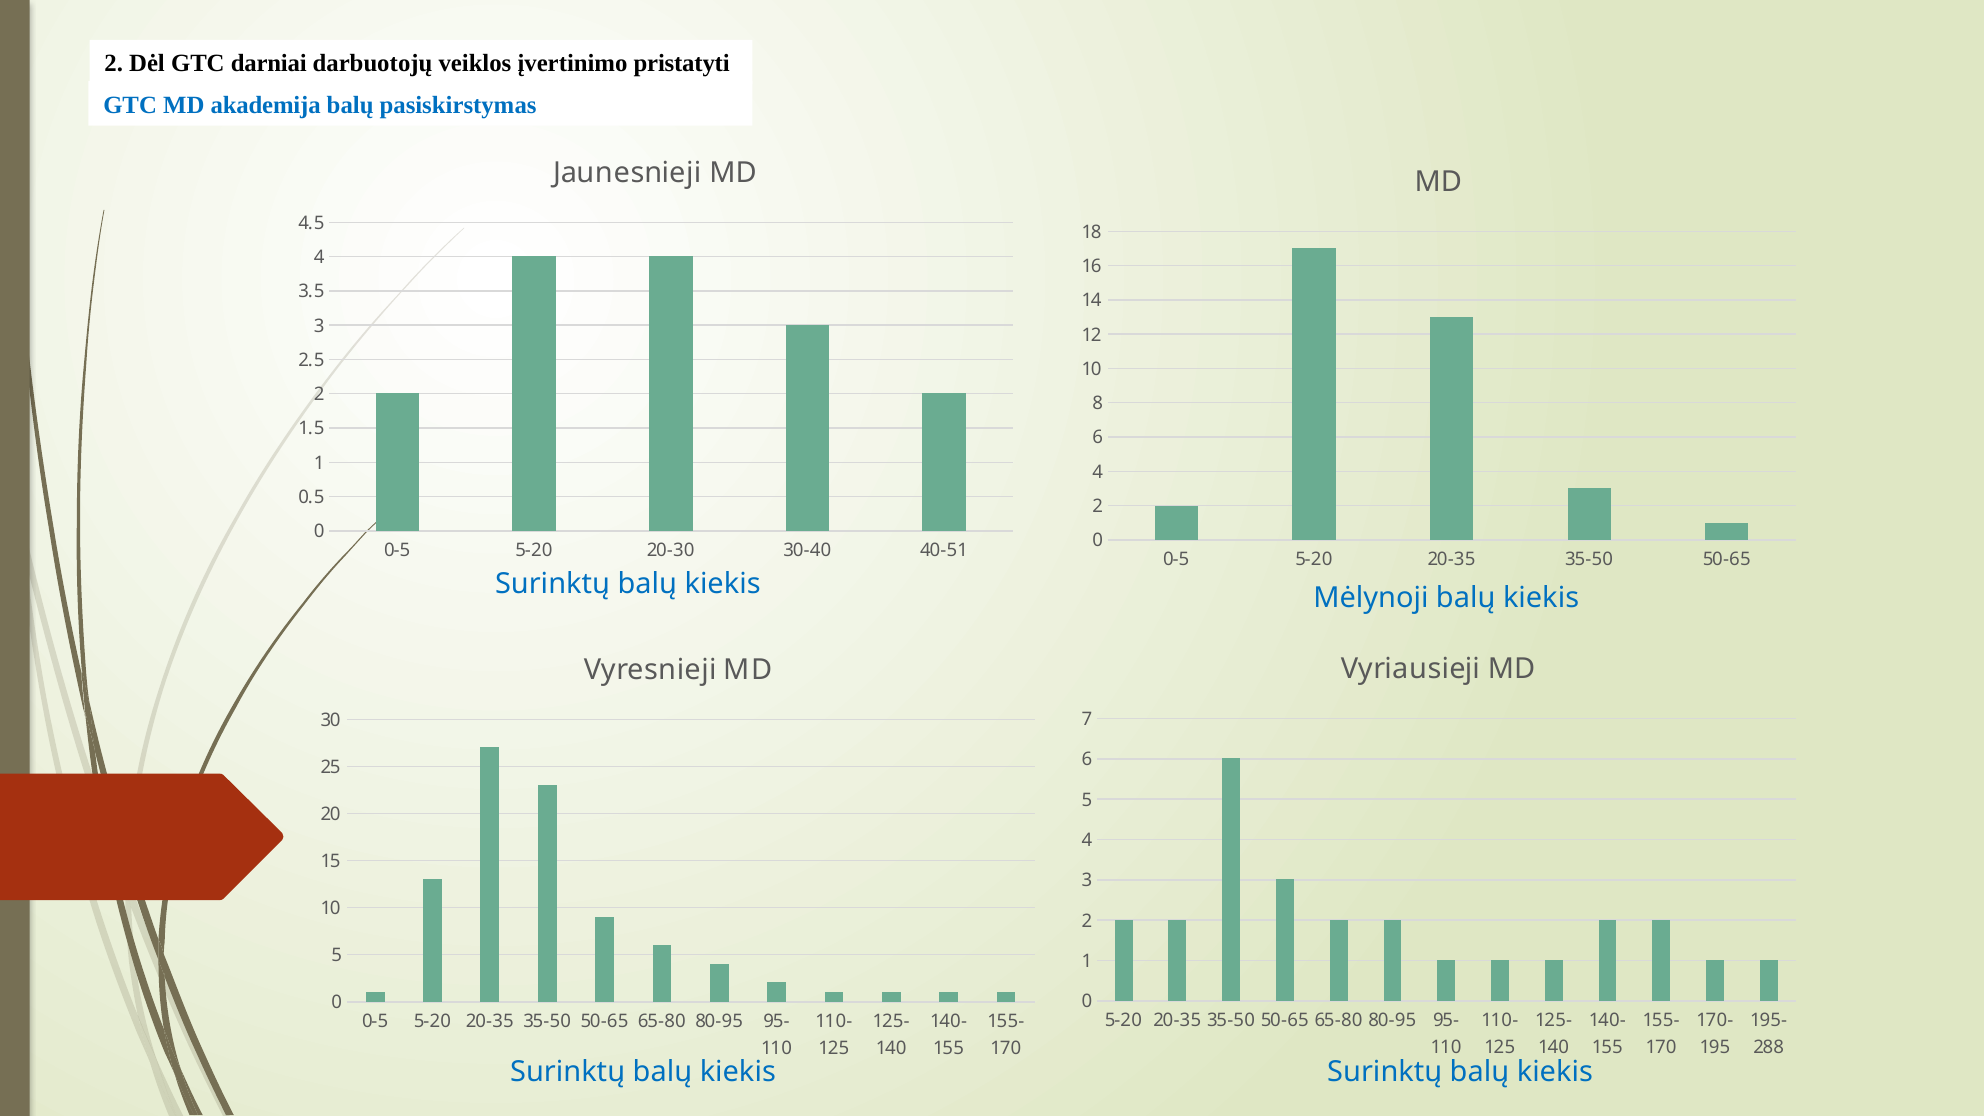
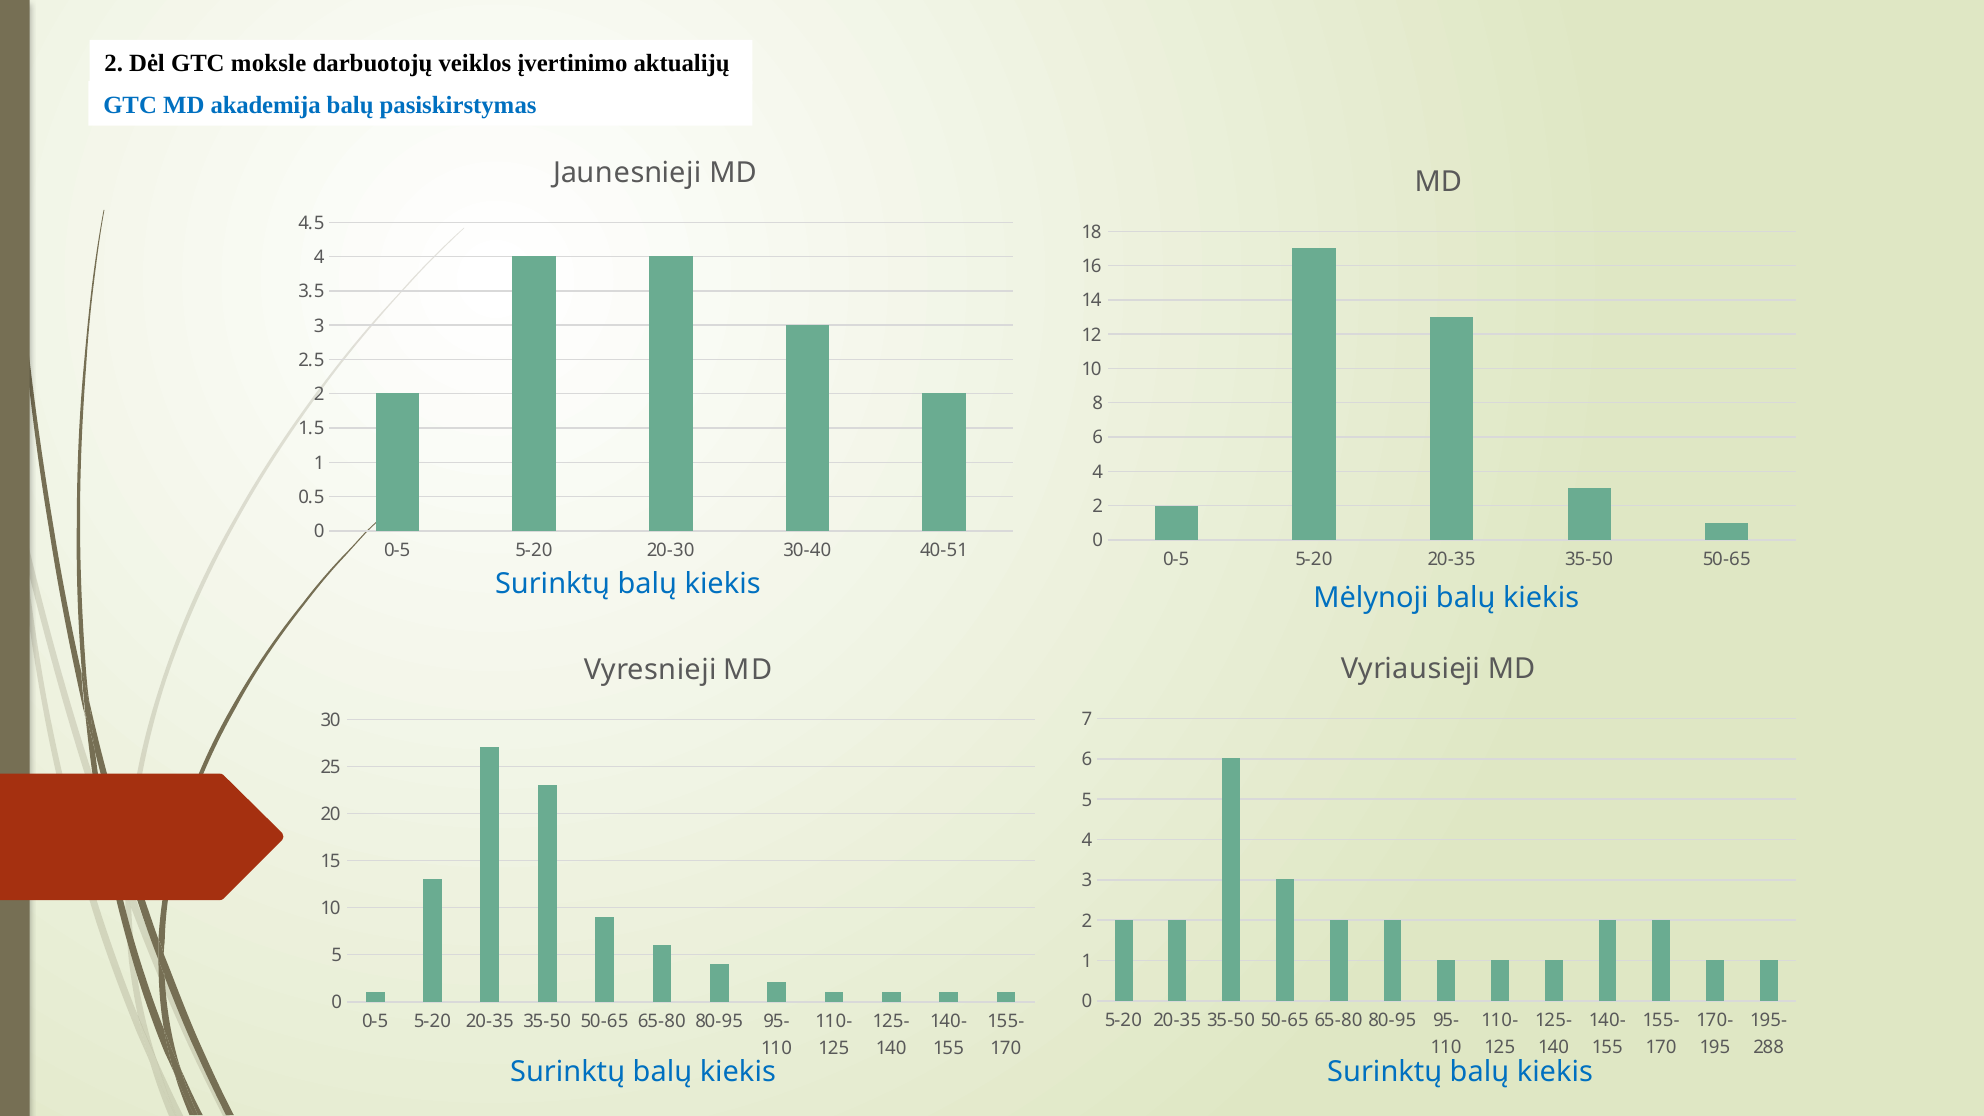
darniai: darniai -> moksle
pristatyti: pristatyti -> aktualijų
